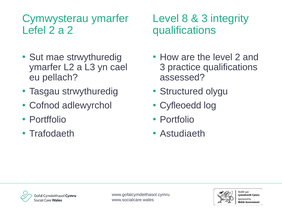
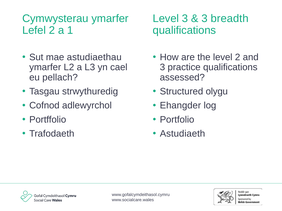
Level 8: 8 -> 3
integrity: integrity -> breadth
a 2: 2 -> 1
mae strwythuredig: strwythuredig -> astudiaethau
Cyfleoedd: Cyfleoedd -> Ehangder
